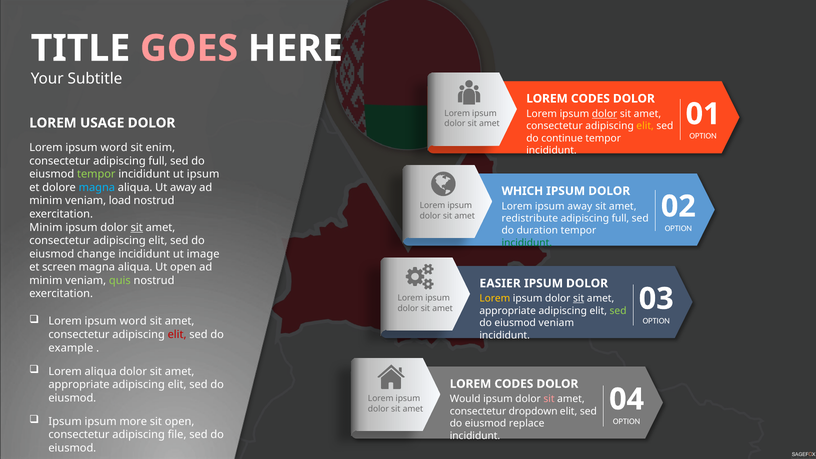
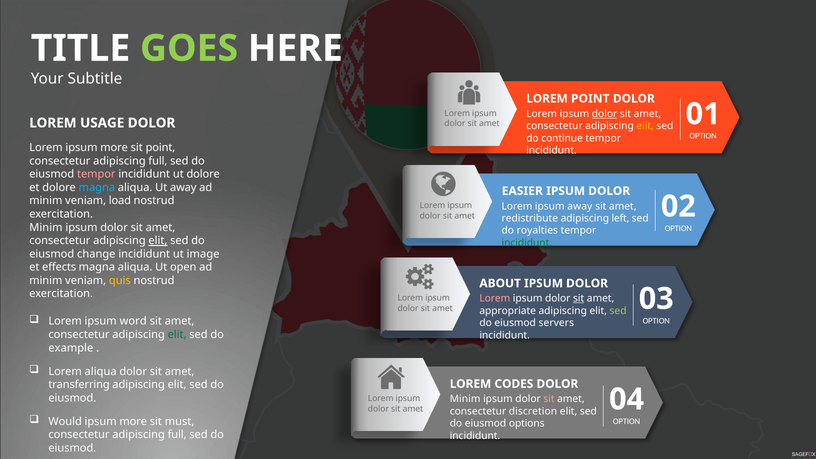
GOES colour: pink -> light green
CODES at (590, 99): CODES -> POINT
word at (114, 148): word -> more
sit enim: enim -> point
tempor at (96, 174) colour: light green -> pink
ut ipsum: ipsum -> dolore
WHICH: WHICH -> EASIER
full at (620, 218): full -> left
sit at (137, 227) underline: present -> none
duration: duration -> royalties
elit at (158, 241) underline: none -> present
screen: screen -> effects
quis colour: light green -> yellow
EASIER: EASIER -> ABOUT
Lorem at (495, 299) colour: yellow -> pink
eiusmod veniam: veniam -> servers
elit at (177, 335) colour: red -> green
appropriate at (79, 385): appropriate -> transferring
Would at (465, 399): Would -> Minim
dropdown: dropdown -> discretion
Ipsum at (65, 421): Ipsum -> Would
sit open: open -> must
replace: replace -> options
file at (177, 435): file -> full
